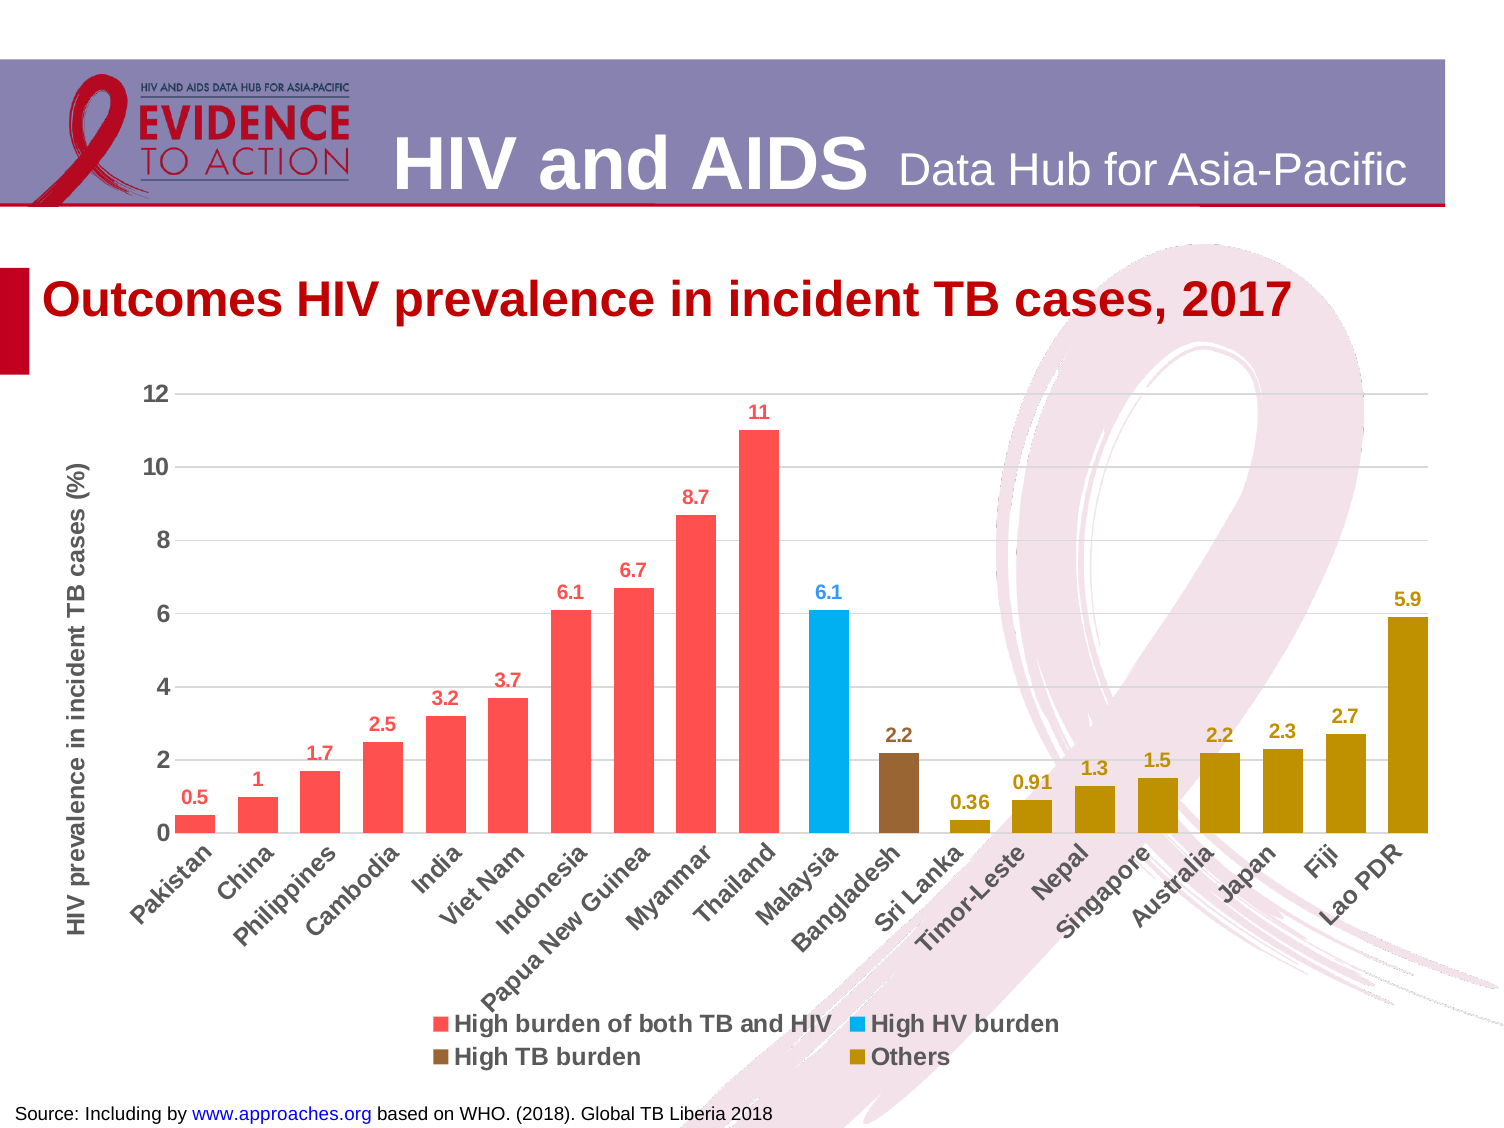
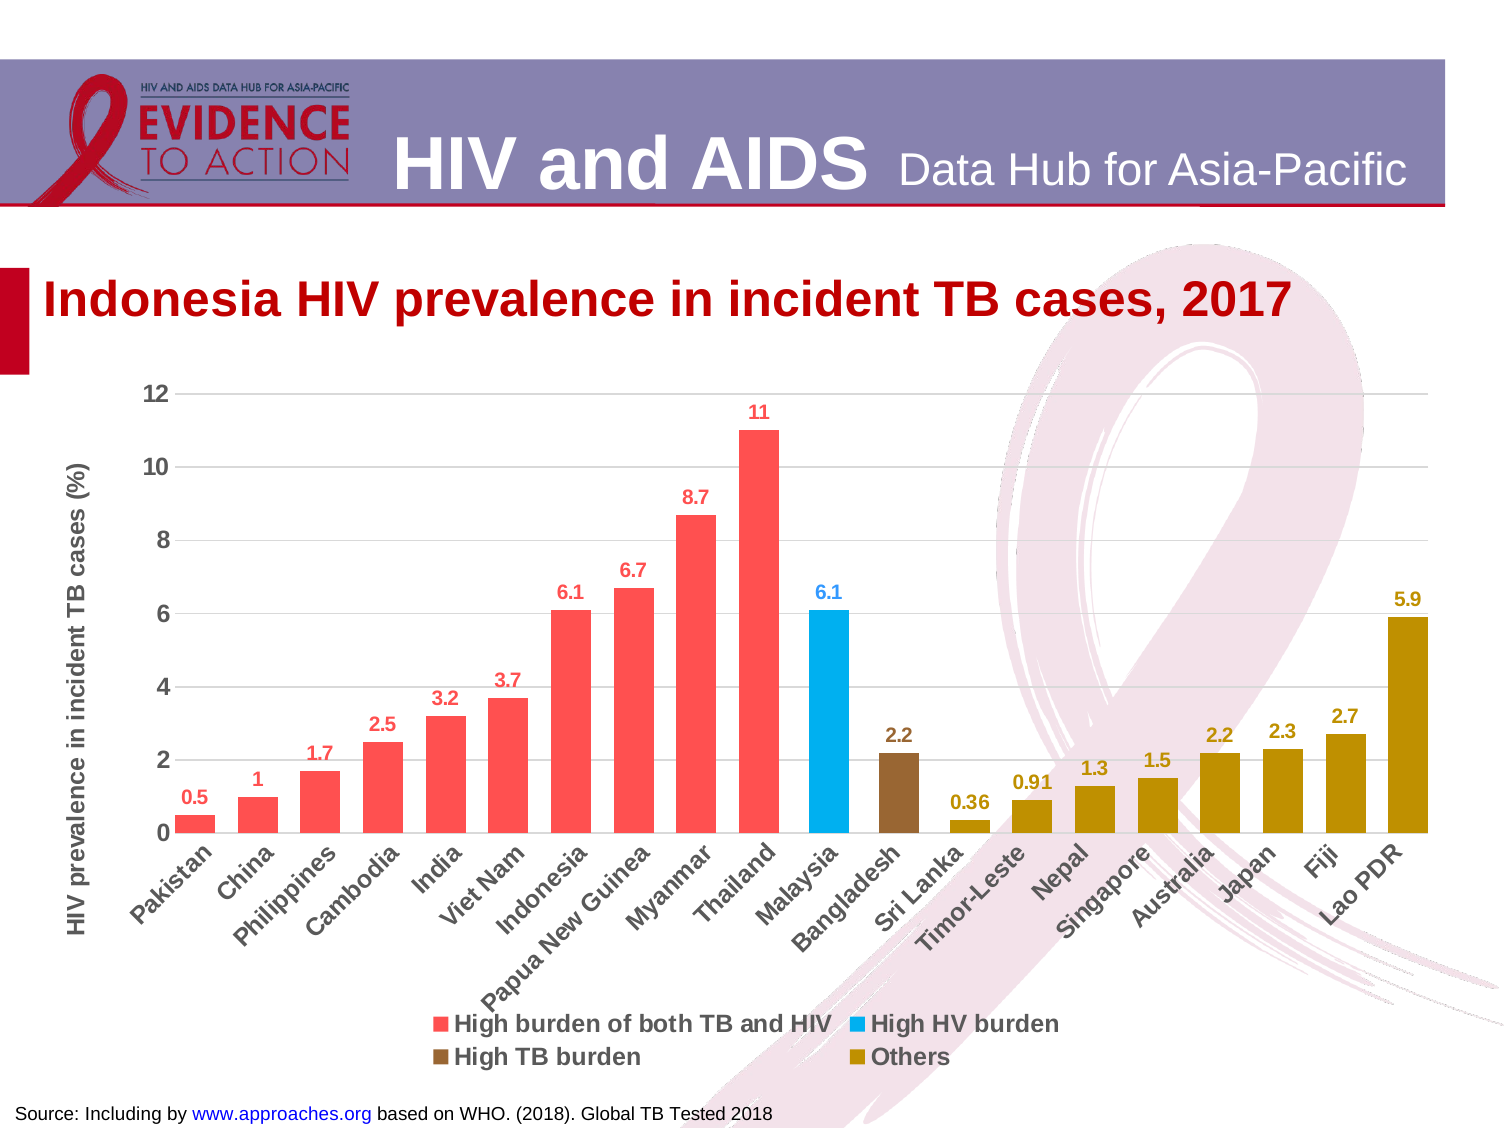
Outcomes: Outcomes -> Indonesia
Liberia: Liberia -> Tested
